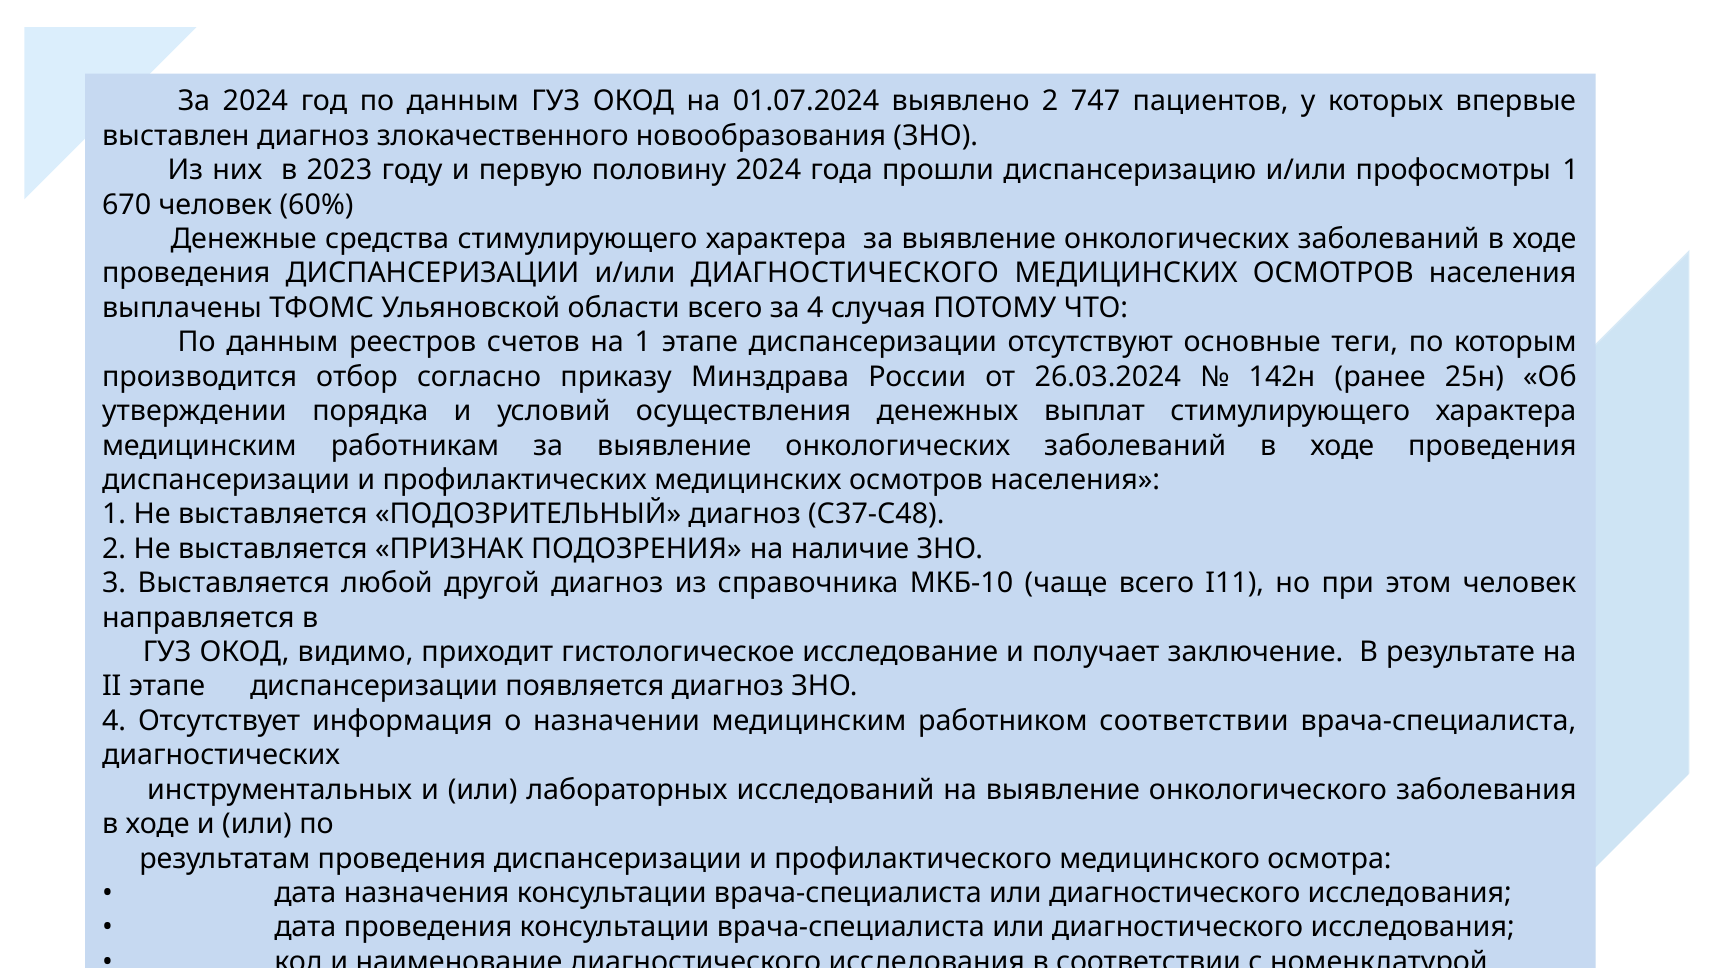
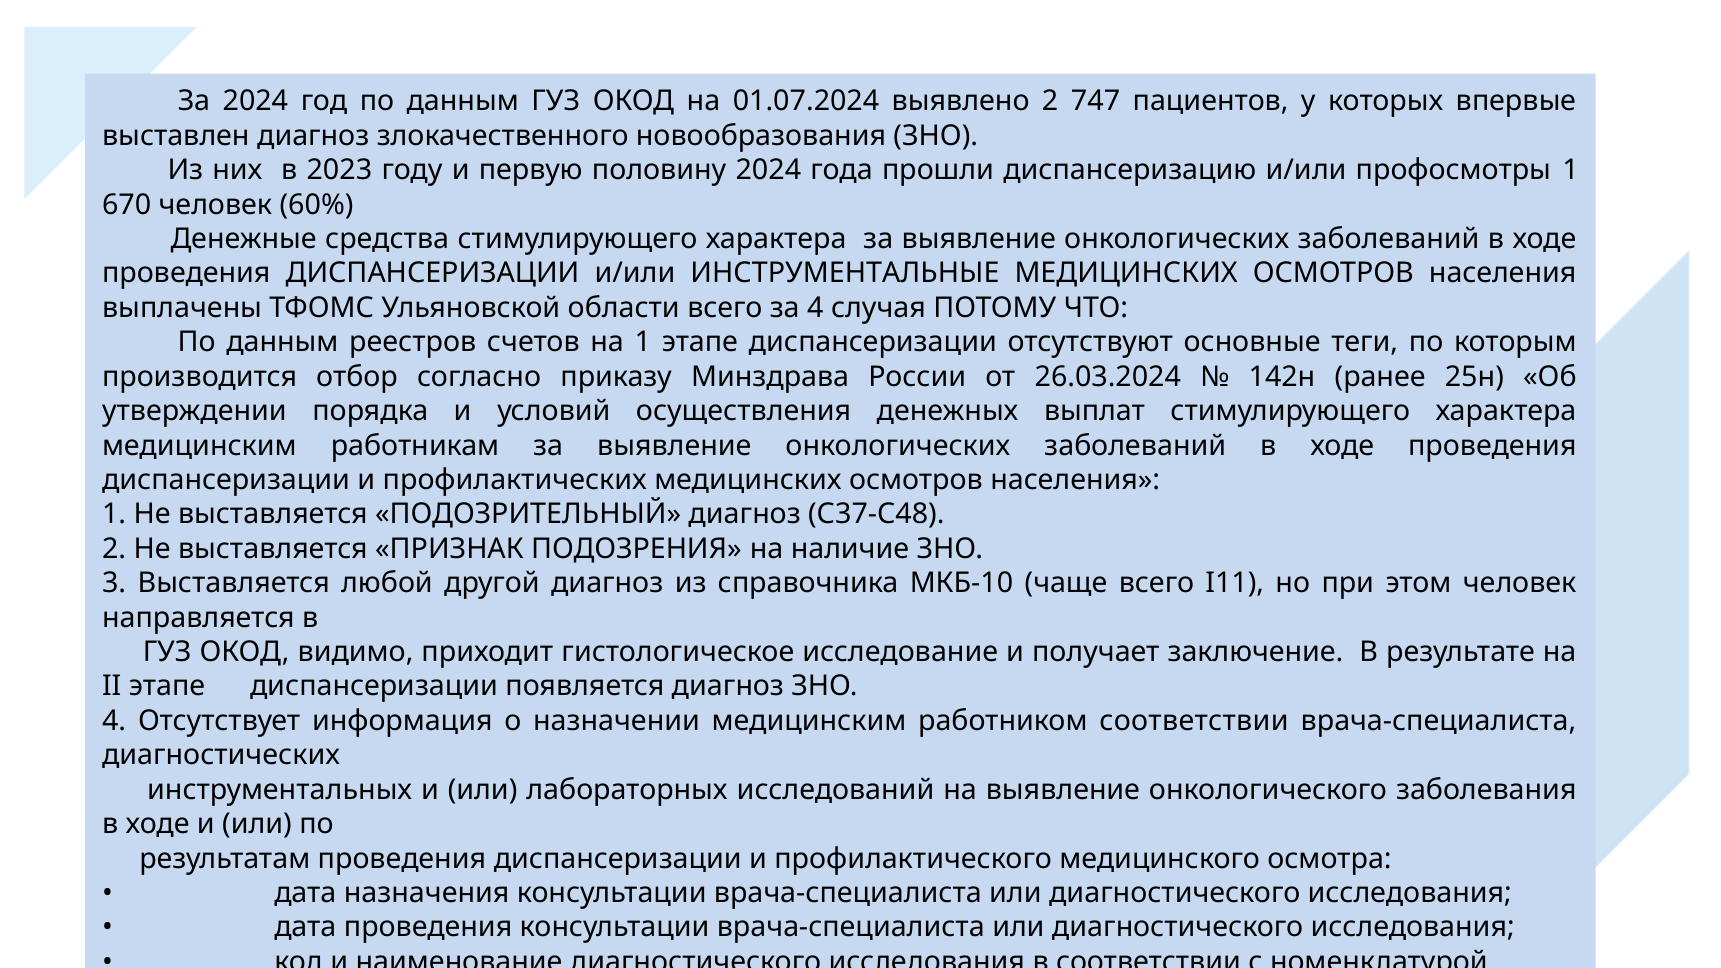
и/или ДИАГНОСТИЧЕСКОГО: ДИАГНОСТИЧЕСКОГО -> ИНСТРУМЕНТАЛЬНЫЕ
